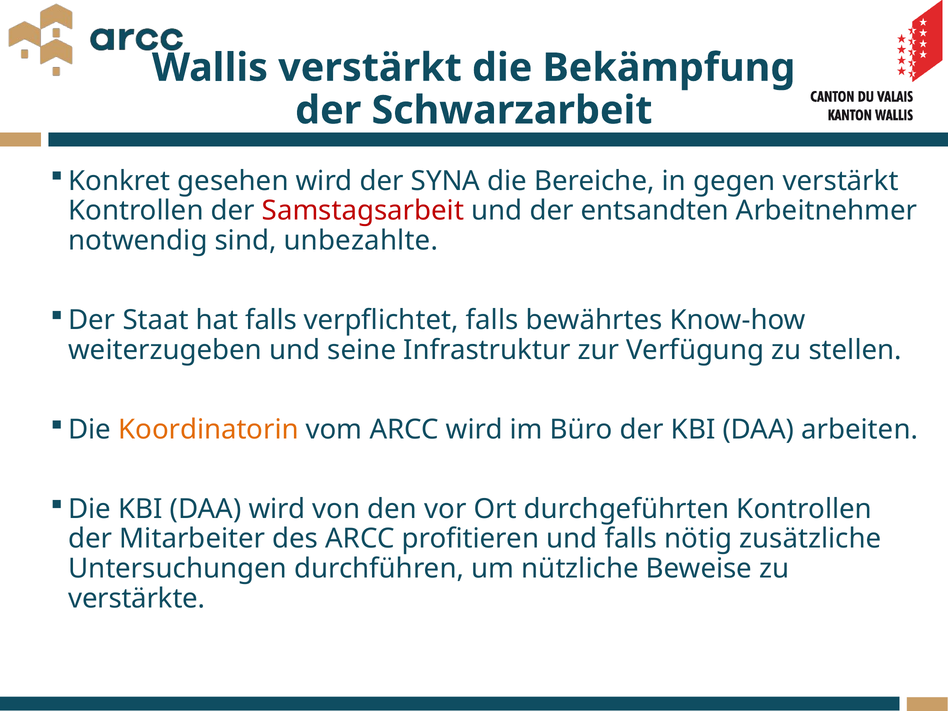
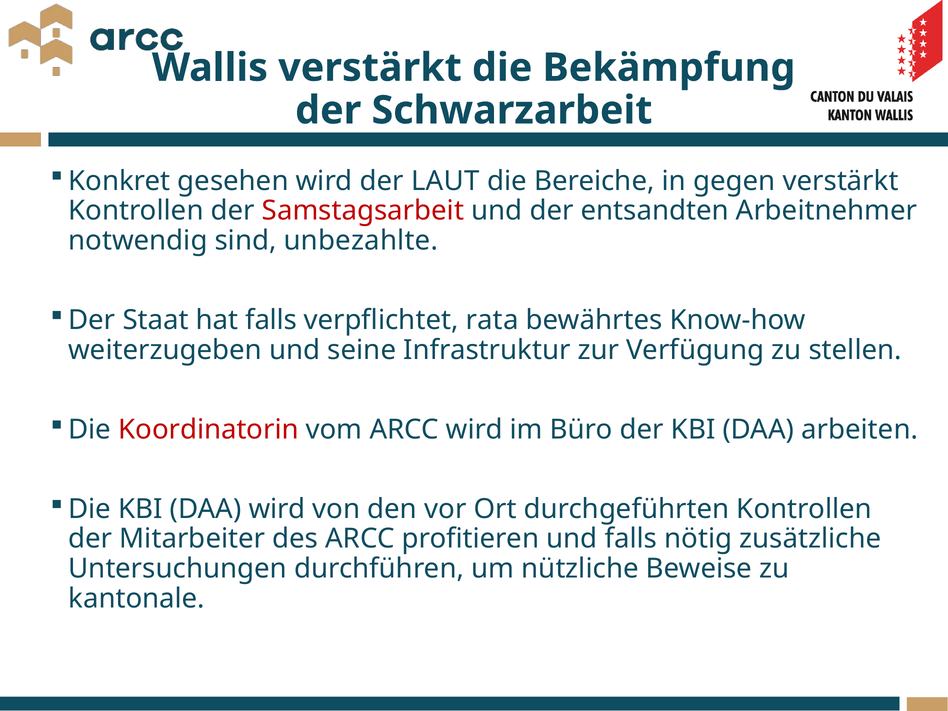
SYNA: SYNA -> LAUT
verpflichtet falls: falls -> rata
Koordinatorin colour: orange -> red
verstärkte: verstärkte -> kantonale
